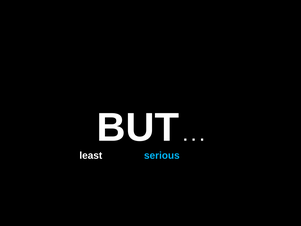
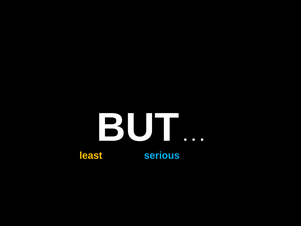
least colour: white -> yellow
